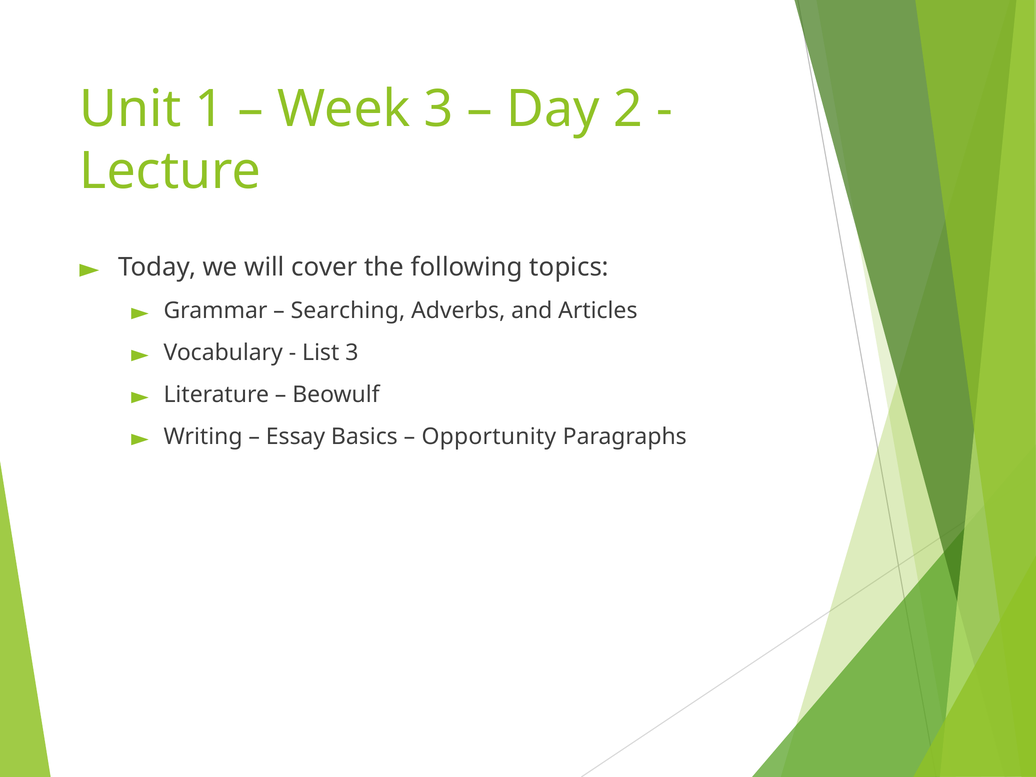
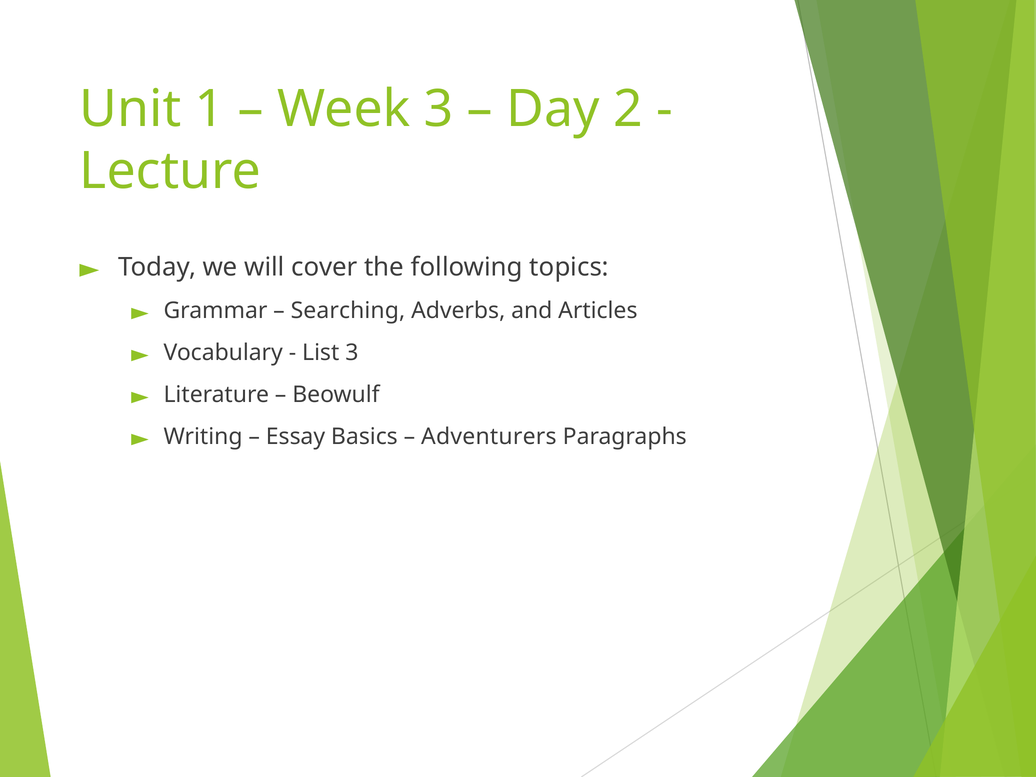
Opportunity: Opportunity -> Adventurers
